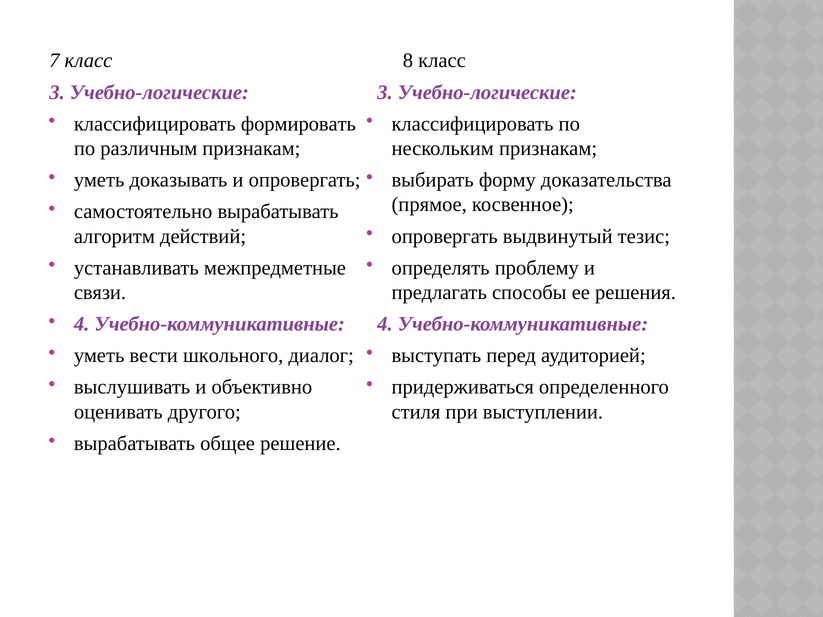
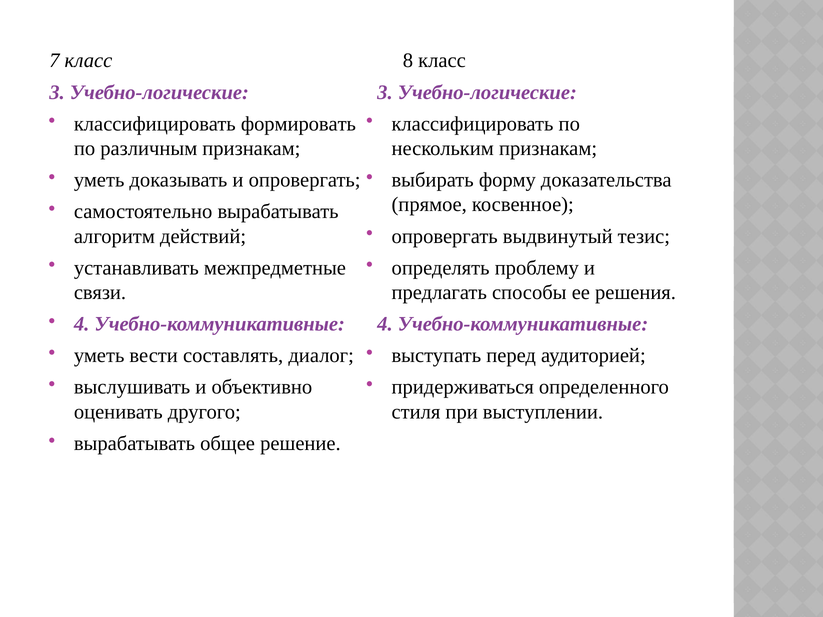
школьного: школьного -> составлять
